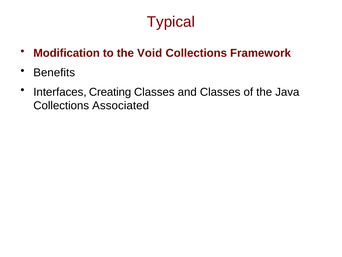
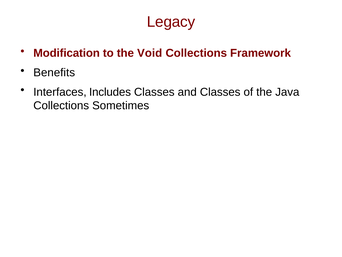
Typical: Typical -> Legacy
Creating: Creating -> Includes
Associated: Associated -> Sometimes
